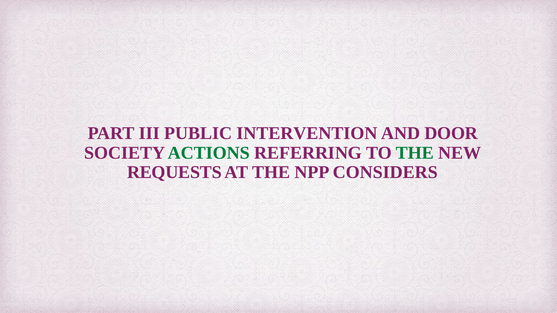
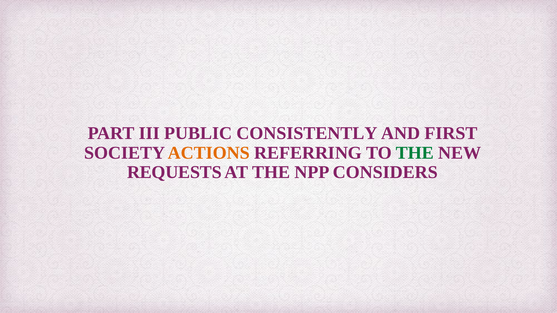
INTERVENTION: INTERVENTION -> CONSISTENTLY
DOOR: DOOR -> FIRST
ACTIONS colour: green -> orange
